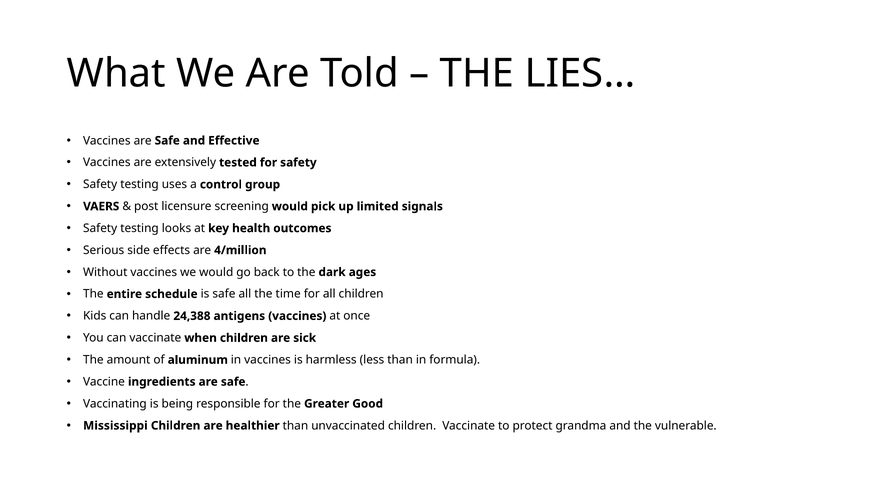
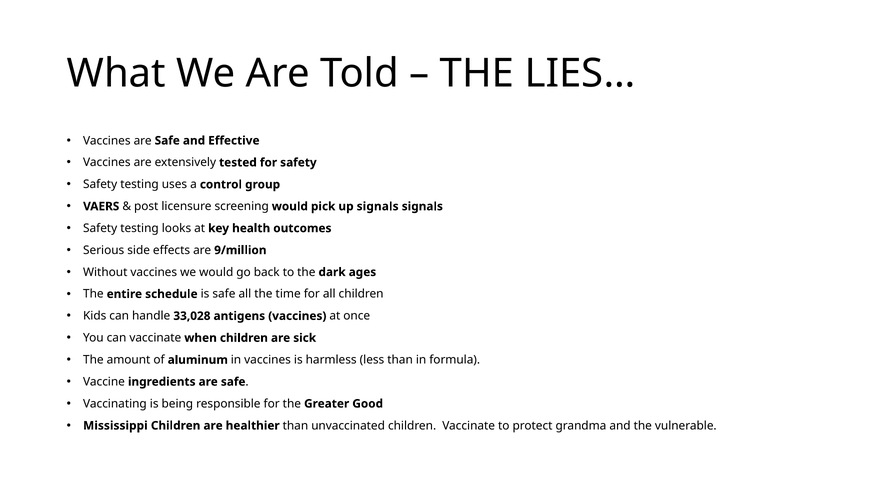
up limited: limited -> signals
4/million: 4/million -> 9/million
24,388: 24,388 -> 33,028
